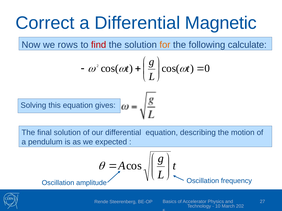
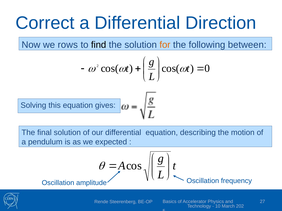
Magnetic: Magnetic -> Direction
find colour: red -> black
calculate: calculate -> between
